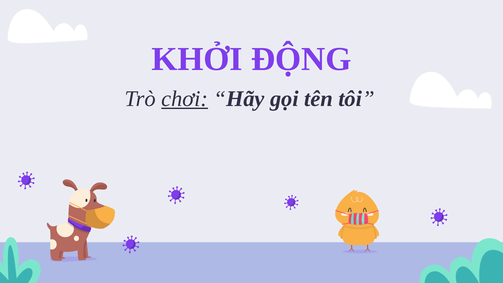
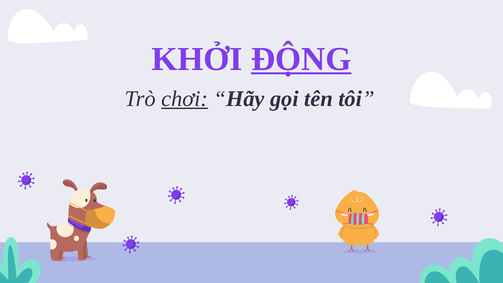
ĐỘNG underline: none -> present
